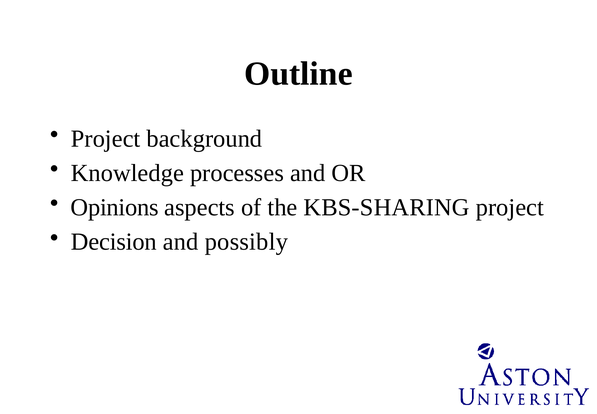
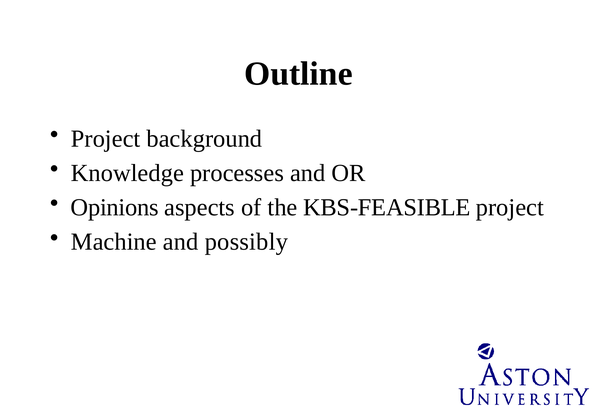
KBS-SHARING: KBS-SHARING -> KBS-FEASIBLE
Decision: Decision -> Machine
